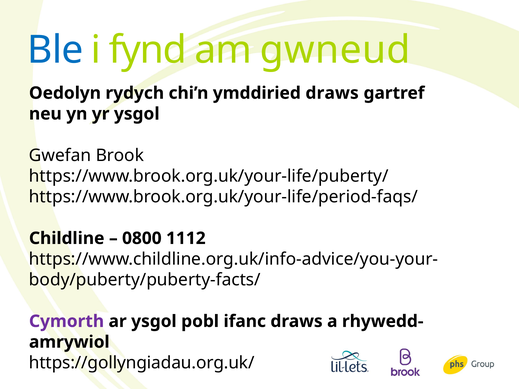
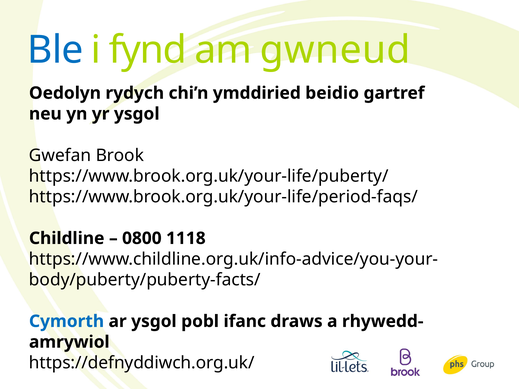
ymddiried draws: draws -> beidio
1112: 1112 -> 1118
Cymorth colour: purple -> blue
https://gollyngiadau.org.uk/: https://gollyngiadau.org.uk/ -> https://defnyddiwch.org.uk/
